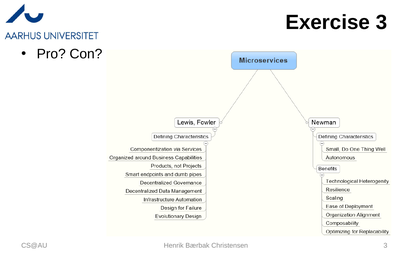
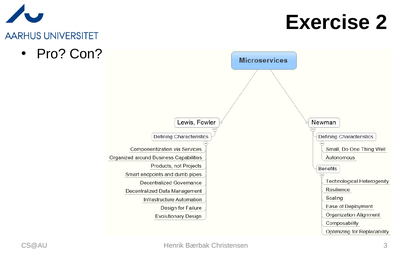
Exercise 3: 3 -> 2
